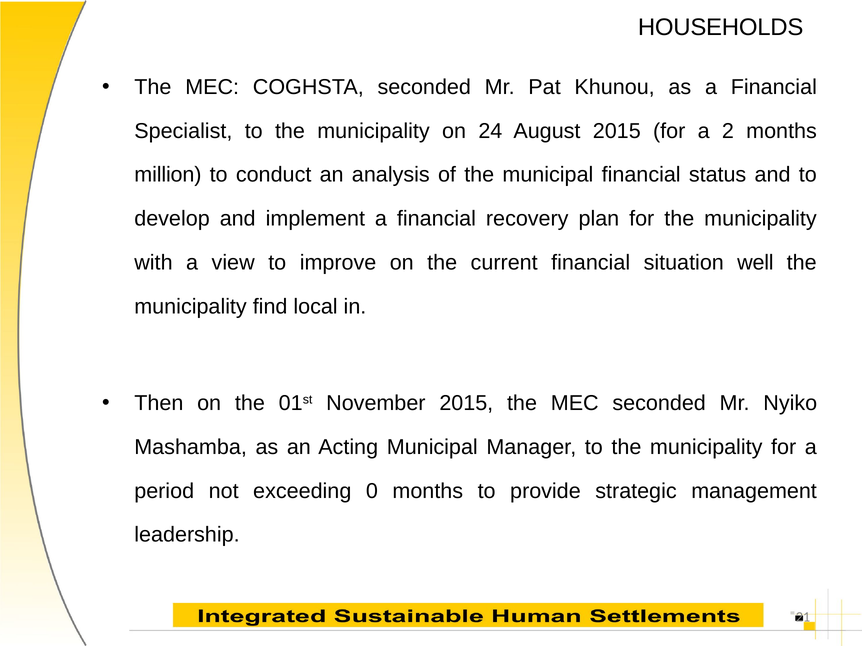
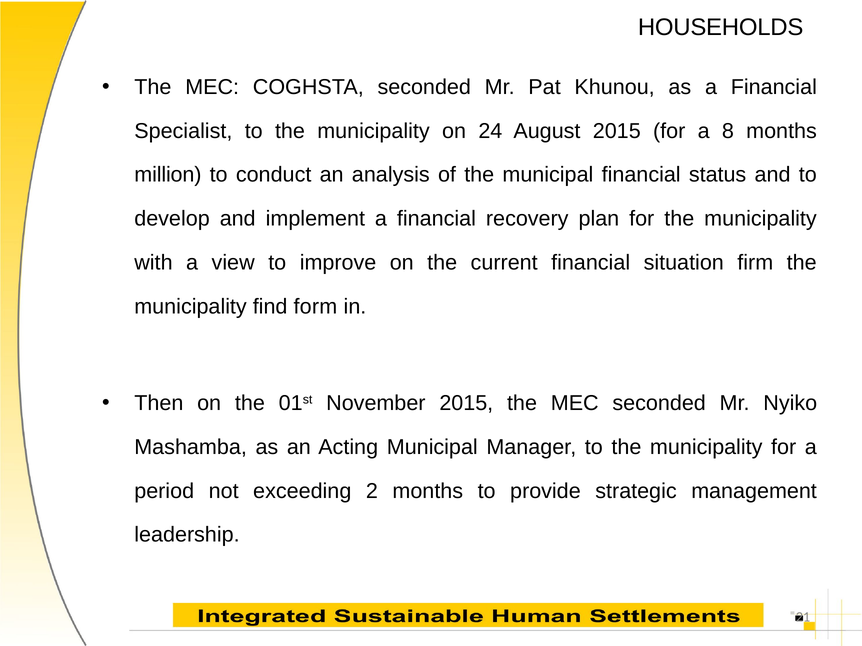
2: 2 -> 8
well: well -> firm
local: local -> form
0: 0 -> 2
